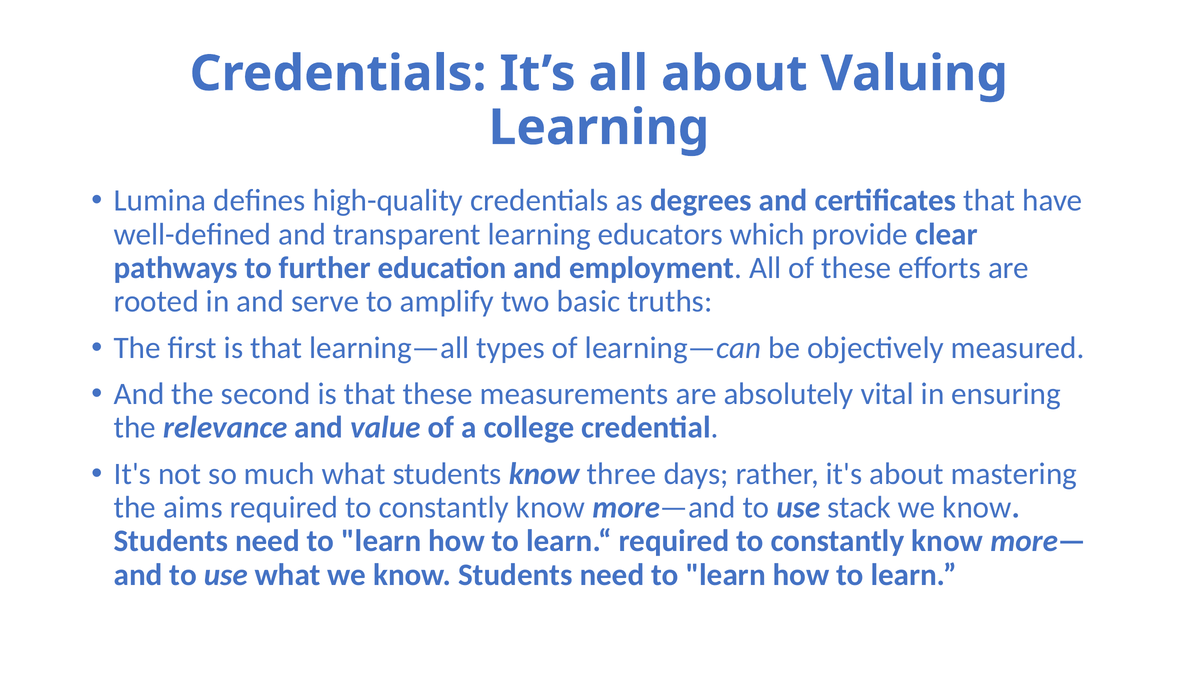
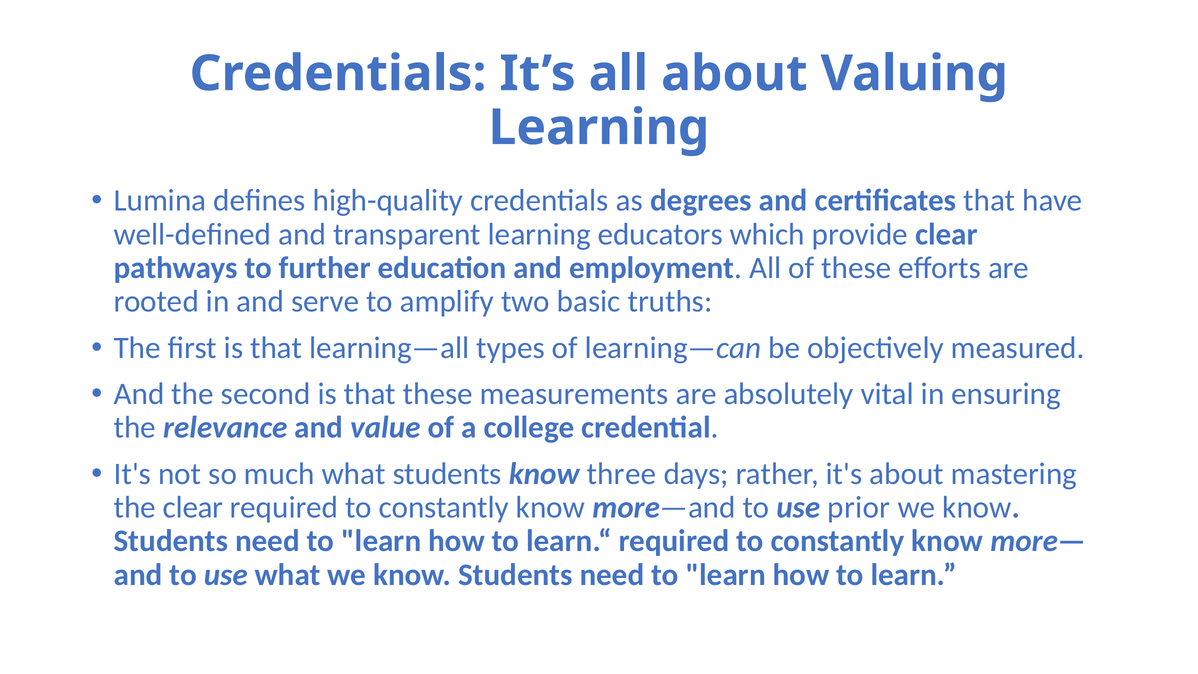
the aims: aims -> clear
stack: stack -> prior
